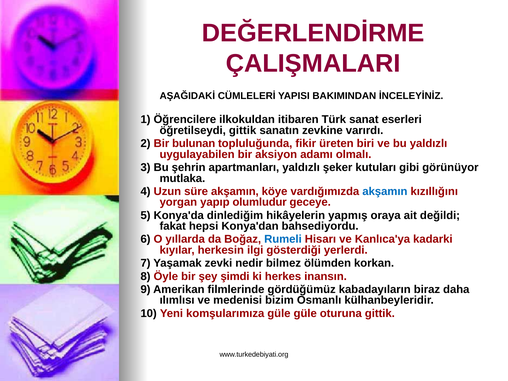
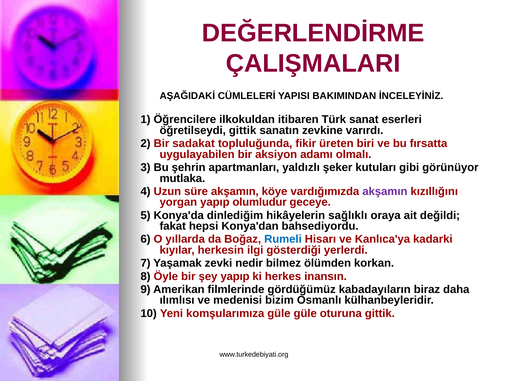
bulunan: bulunan -> sadakat
bu yaldızlı: yaldızlı -> fırsatta
akşamın at (385, 191) colour: blue -> purple
yapmış: yapmış -> sağlıklı
şey şimdi: şimdi -> yapıp
